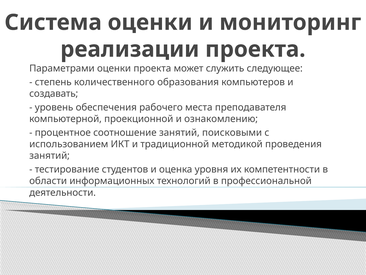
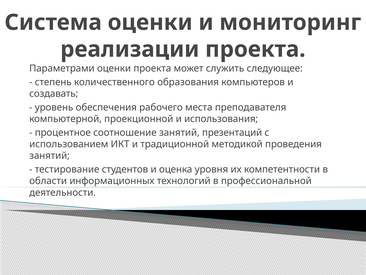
ознакомлению: ознакомлению -> использования
поисковыми: поисковыми -> презентаций
